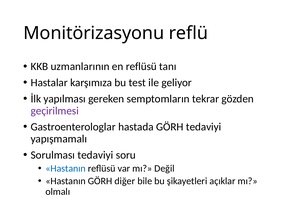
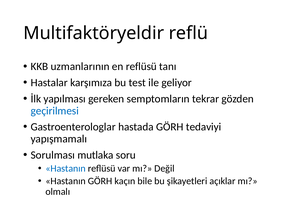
Monitörizasyonu: Monitörizasyonu -> Multifaktöryeldir
geçirilmesi colour: purple -> blue
Sorulması tedaviyi: tedaviyi -> mutlaka
diğer: diğer -> kaçın
